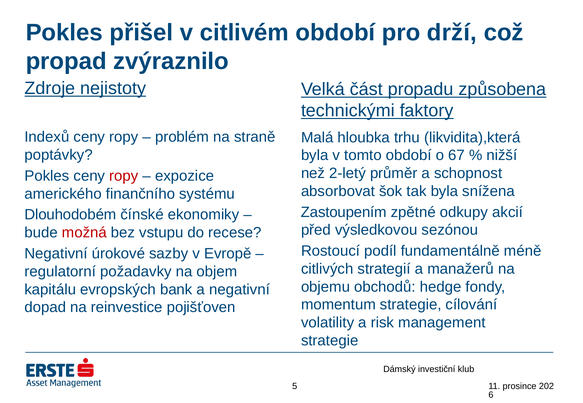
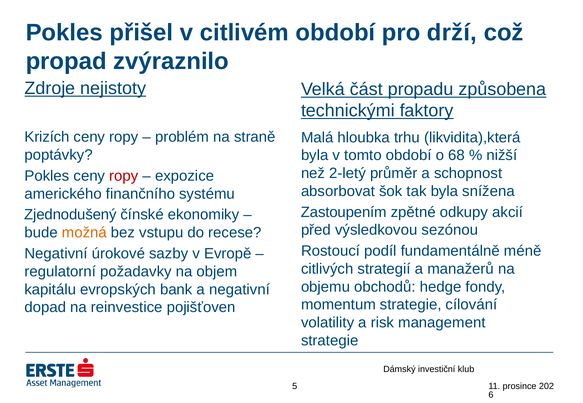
Indexů: Indexů -> Krizích
67: 67 -> 68
Dlouhodobém: Dlouhodobém -> Zjednodušený
možná colour: red -> orange
